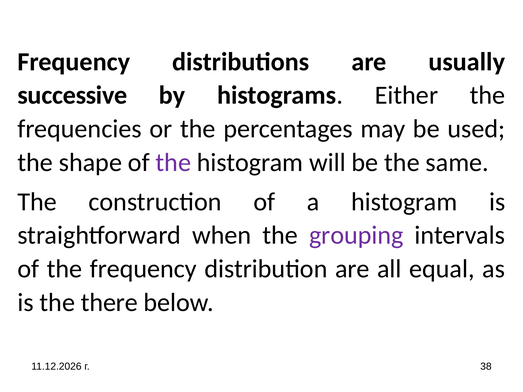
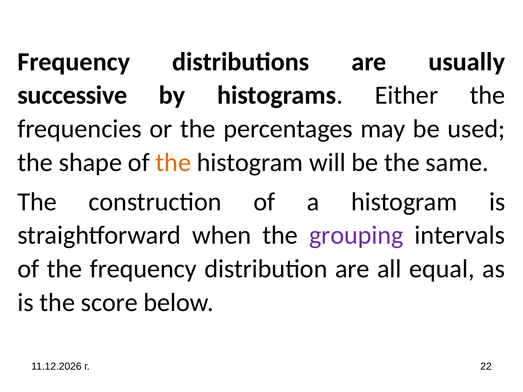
the at (173, 163) colour: purple -> orange
there: there -> score
38: 38 -> 22
